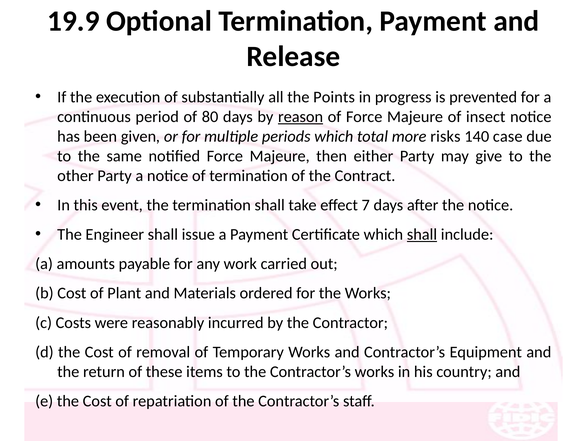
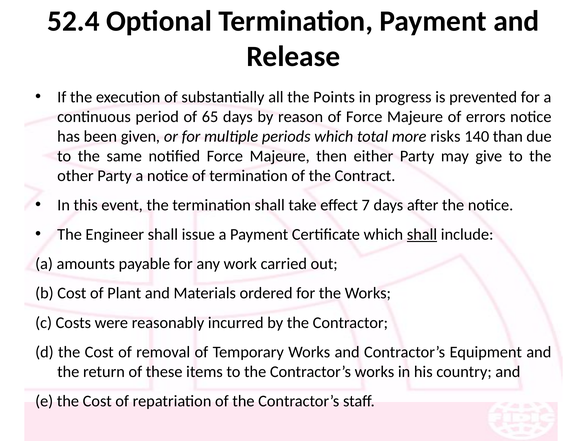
19.9: 19.9 -> 52.4
80: 80 -> 65
reason underline: present -> none
insect: insect -> errors
case: case -> than
